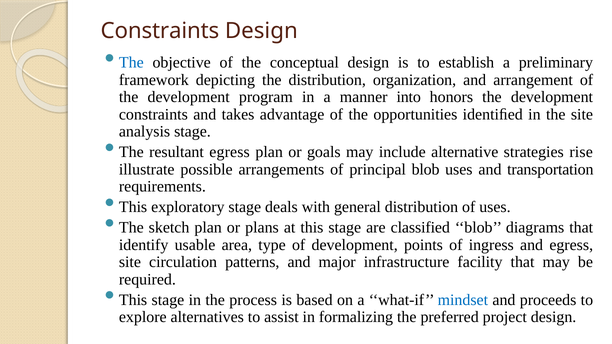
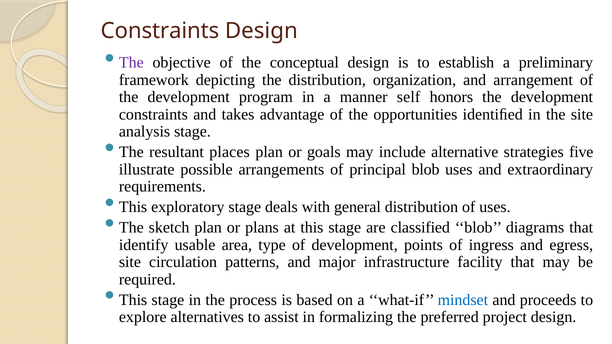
The at (131, 63) colour: blue -> purple
into: into -> self
resultant egress: egress -> places
rise: rise -> five
transportation: transportation -> extraordinary
